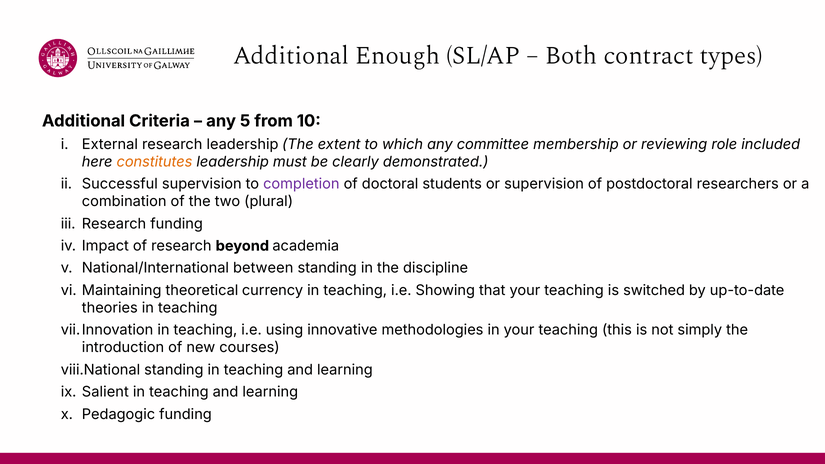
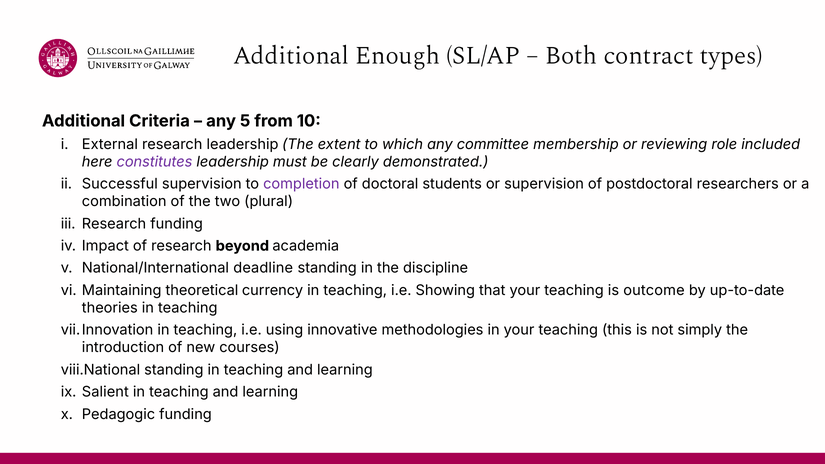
constitutes colour: orange -> purple
between: between -> deadline
switched: switched -> outcome
